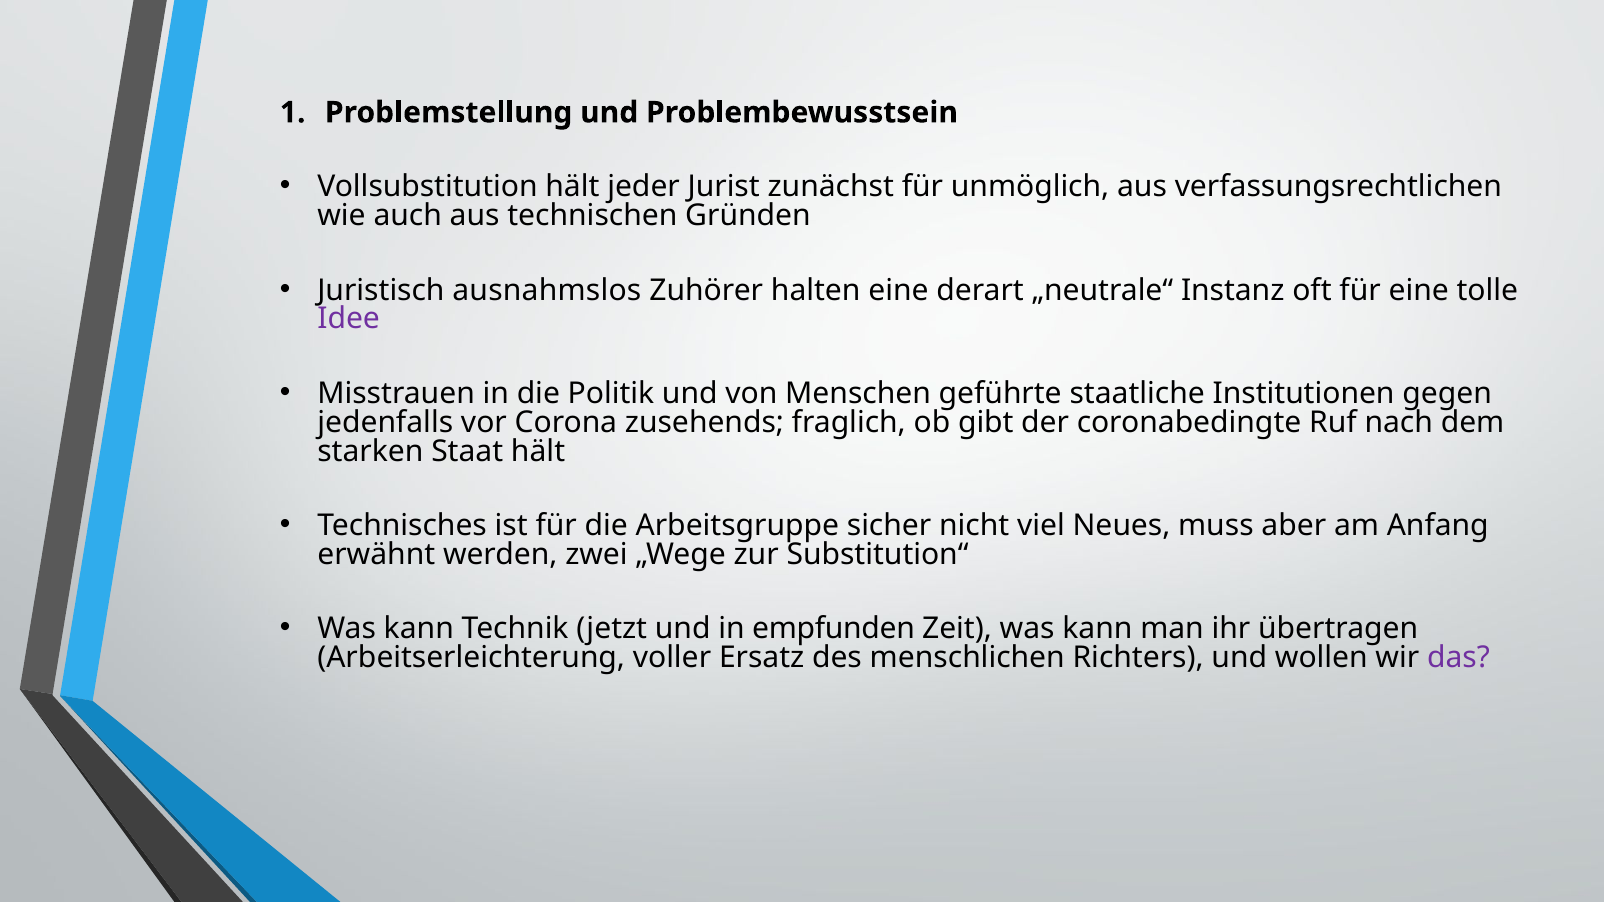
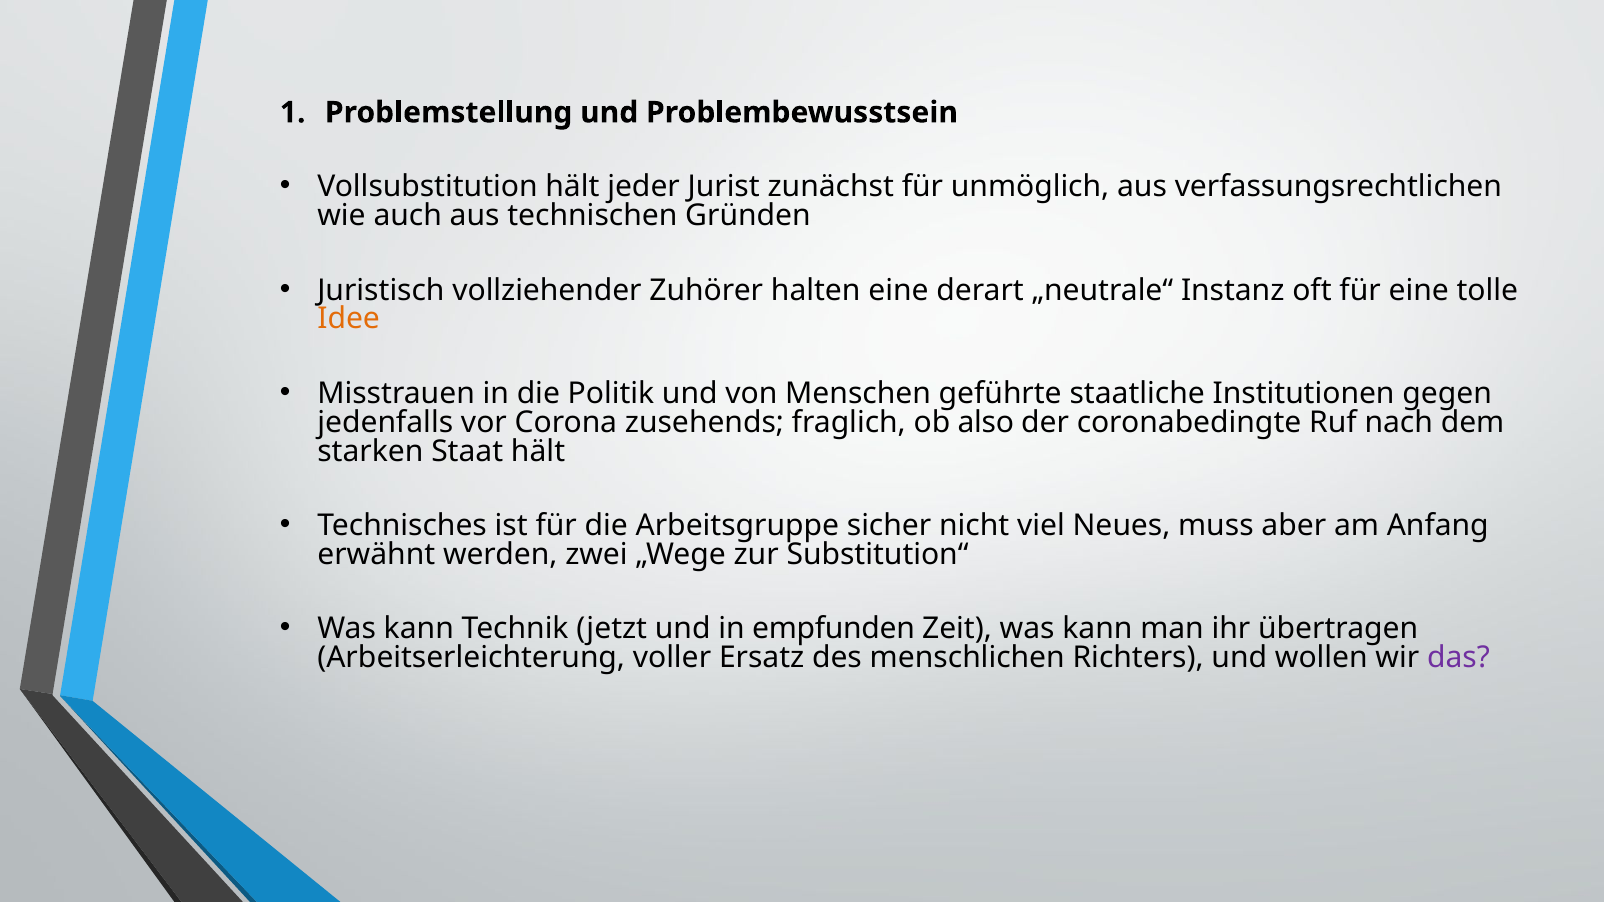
ausnahmslos: ausnahmslos -> vollziehender
Idee colour: purple -> orange
gibt: gibt -> also
